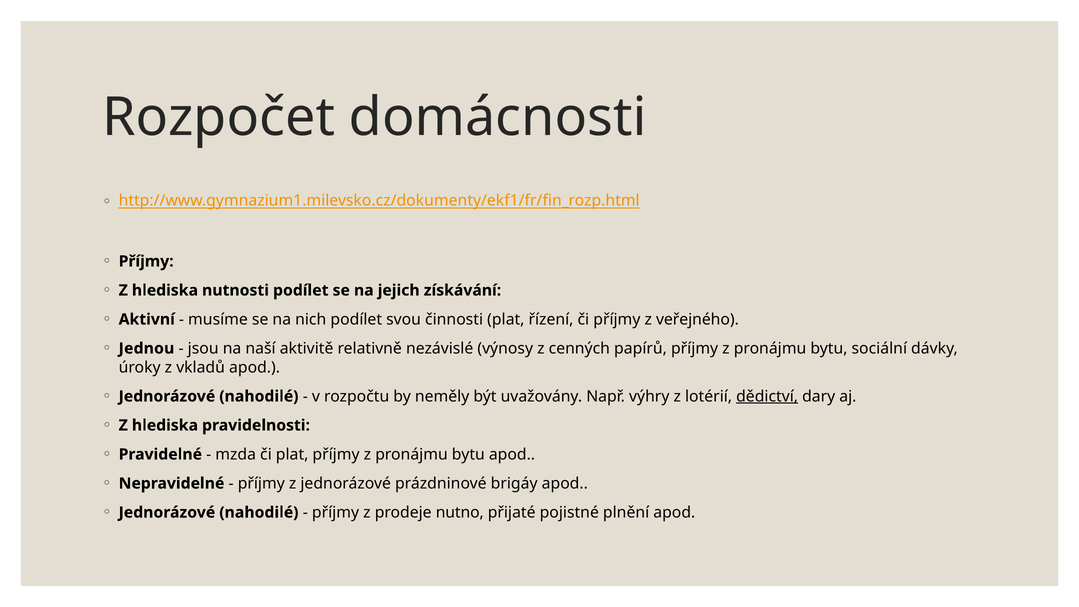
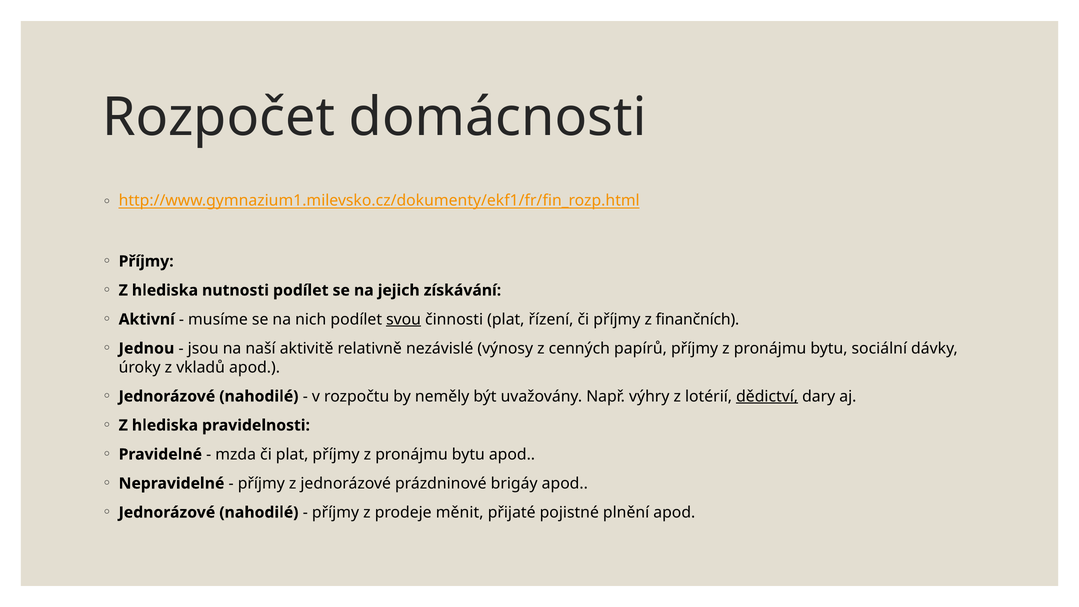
svou underline: none -> present
veřejného: veřejného -> finančních
nutno: nutno -> měnit
